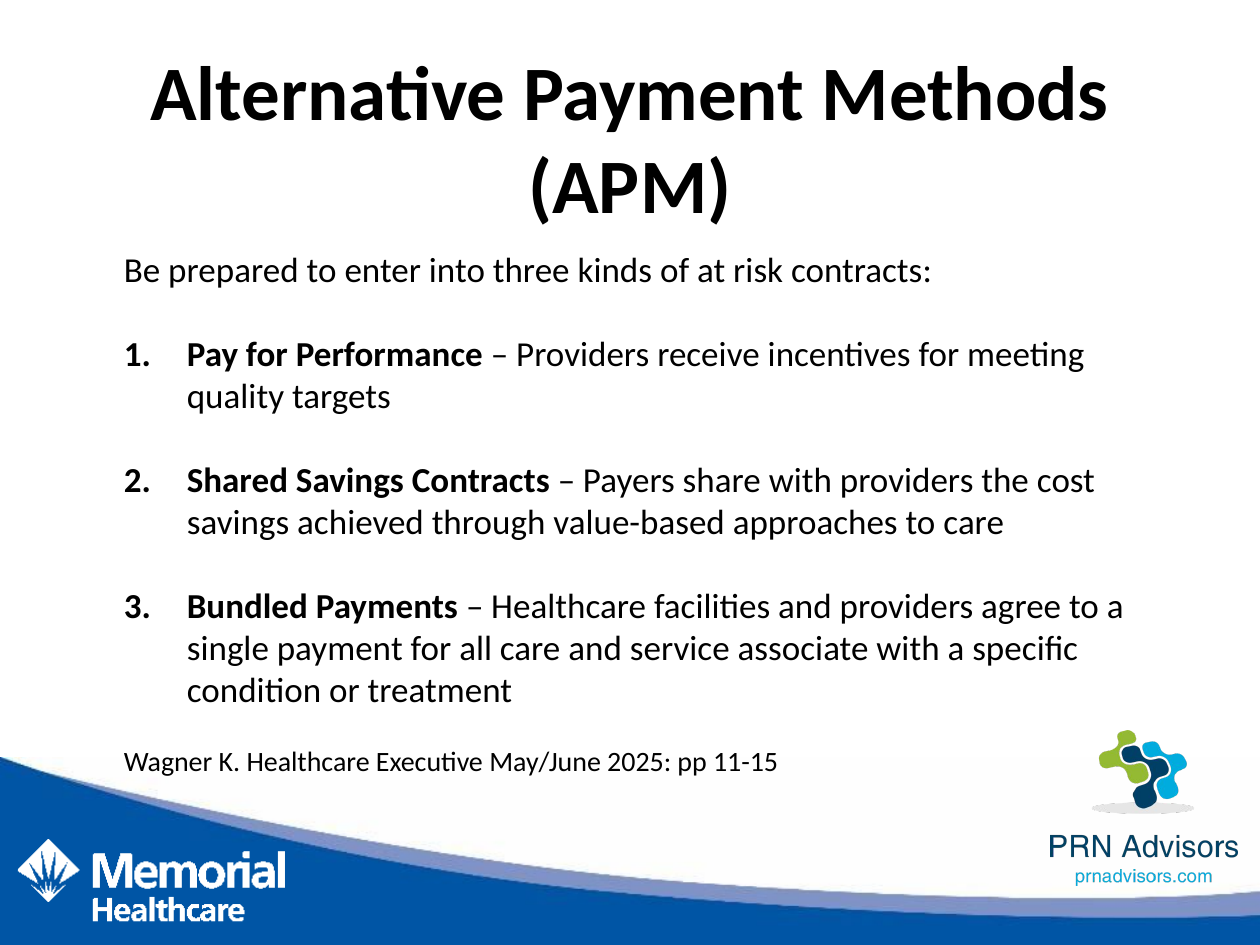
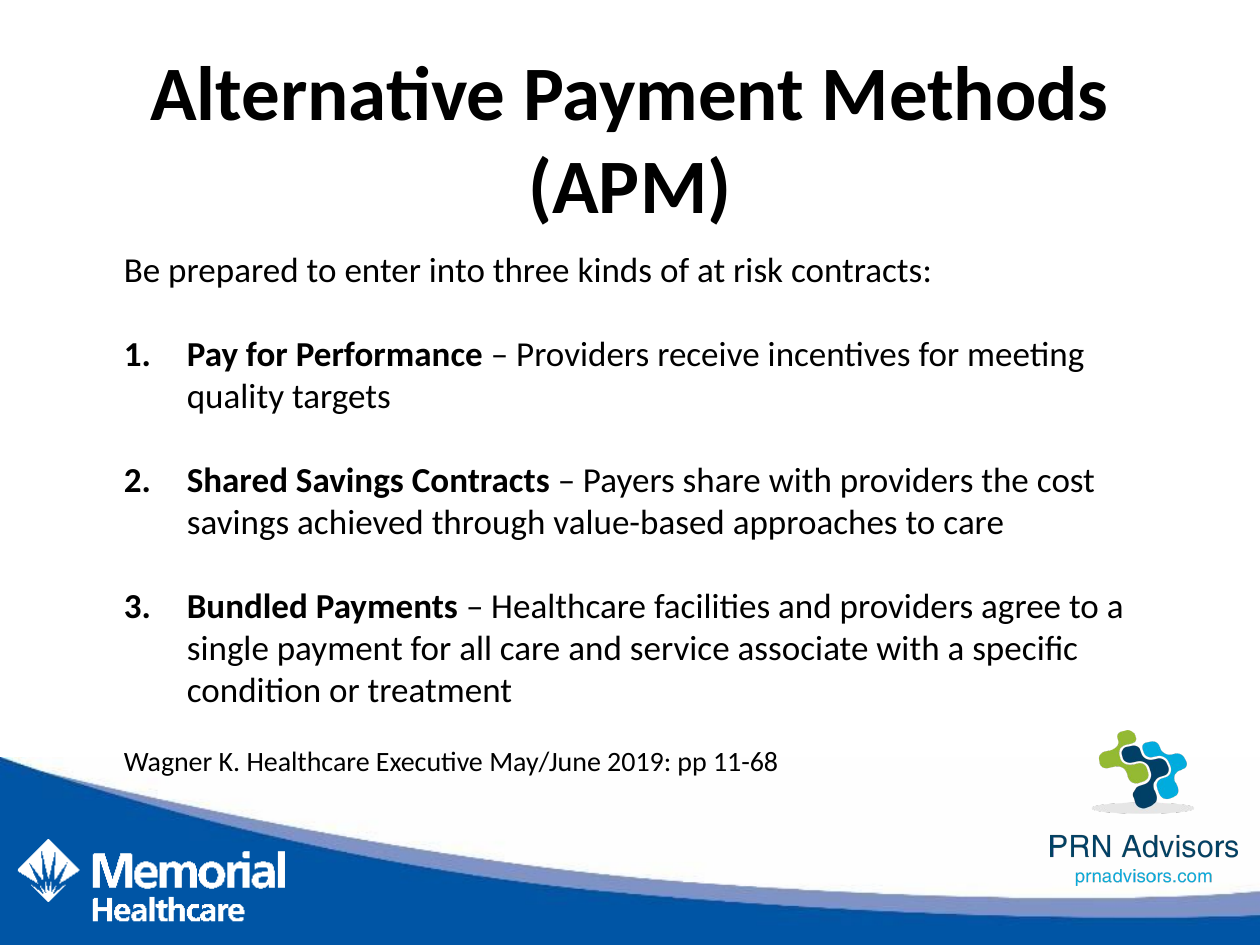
2025: 2025 -> 2019
11-15: 11-15 -> 11-68
